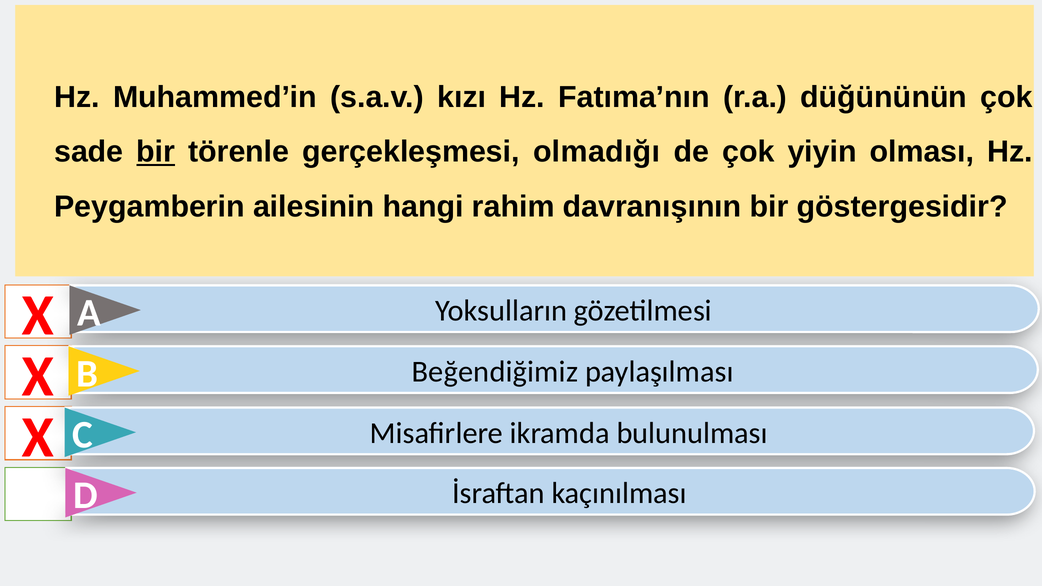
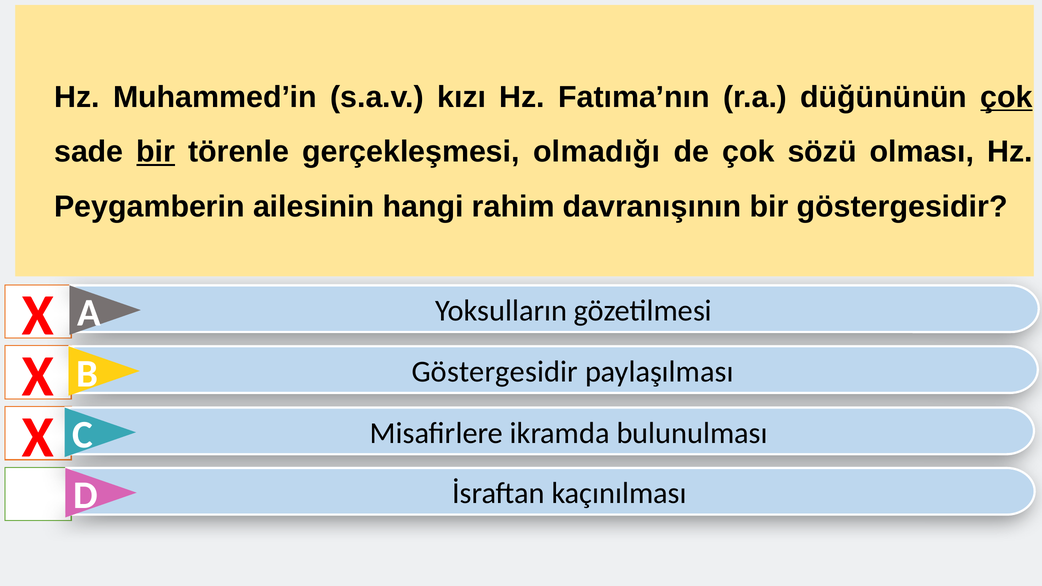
çok at (1006, 97) underline: none -> present
yiyin: yiyin -> sözü
Beğendiğimiz at (495, 372): Beğendiğimiz -> Göstergesidir
